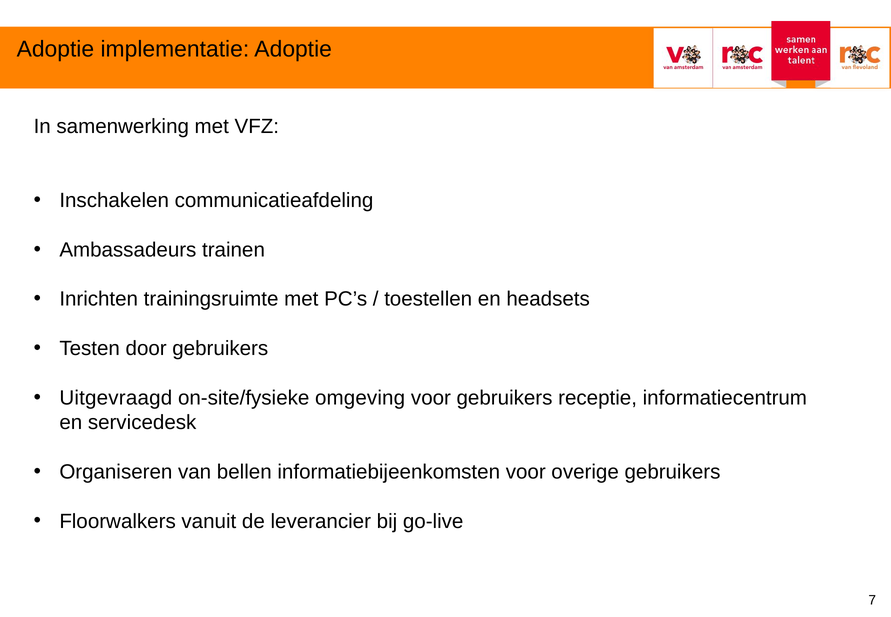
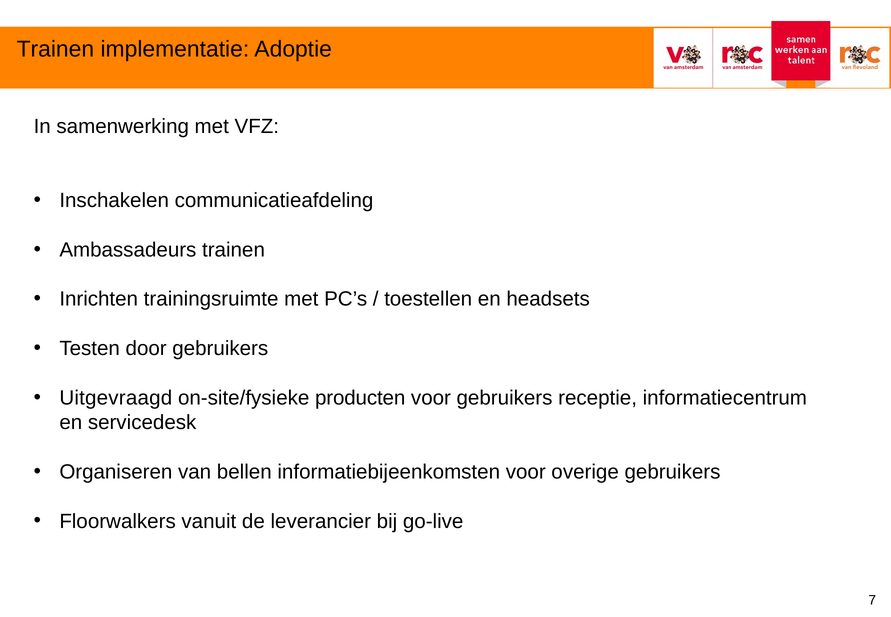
Adoptie at (55, 49): Adoptie -> Trainen
omgeving: omgeving -> producten
